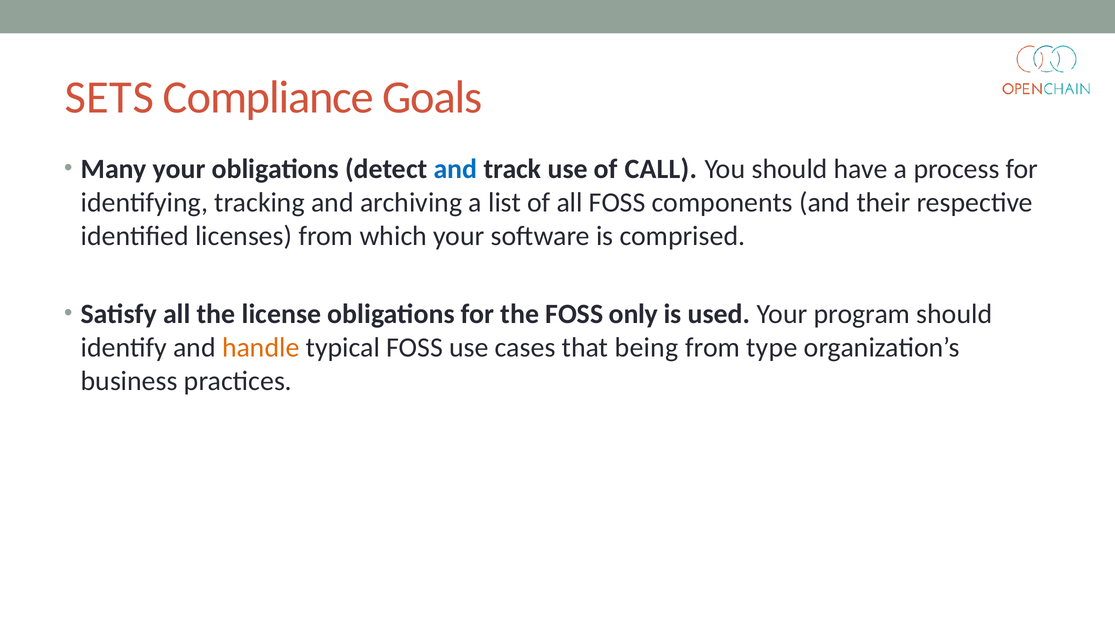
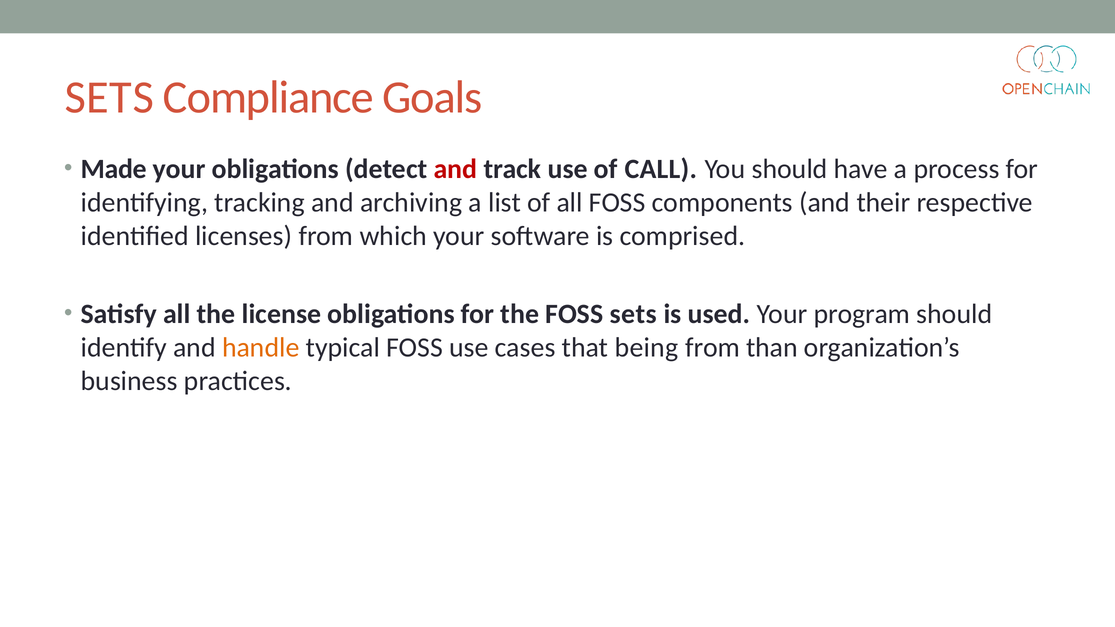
Many: Many -> Made
and at (455, 169) colour: blue -> red
FOSS only: only -> sets
type: type -> than
